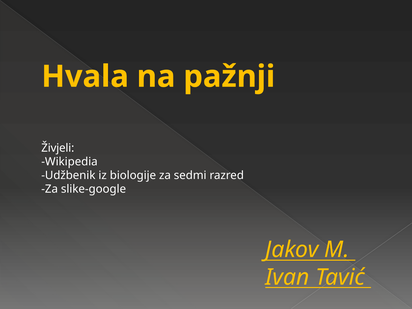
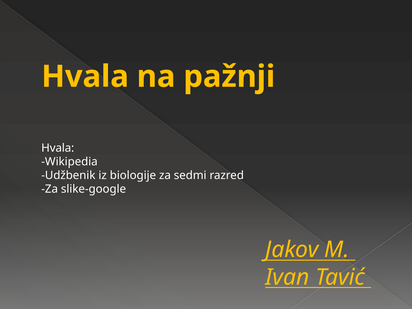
Živjeli at (58, 148): Živjeli -> Hvala
